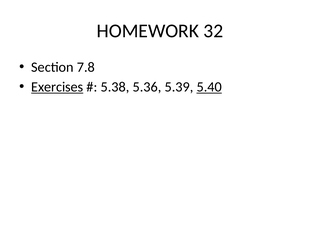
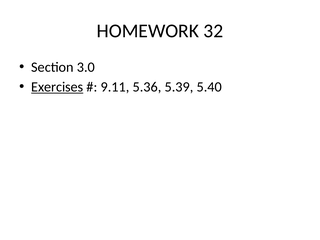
7.8: 7.8 -> 3.0
5.38: 5.38 -> 9.11
5.40 underline: present -> none
